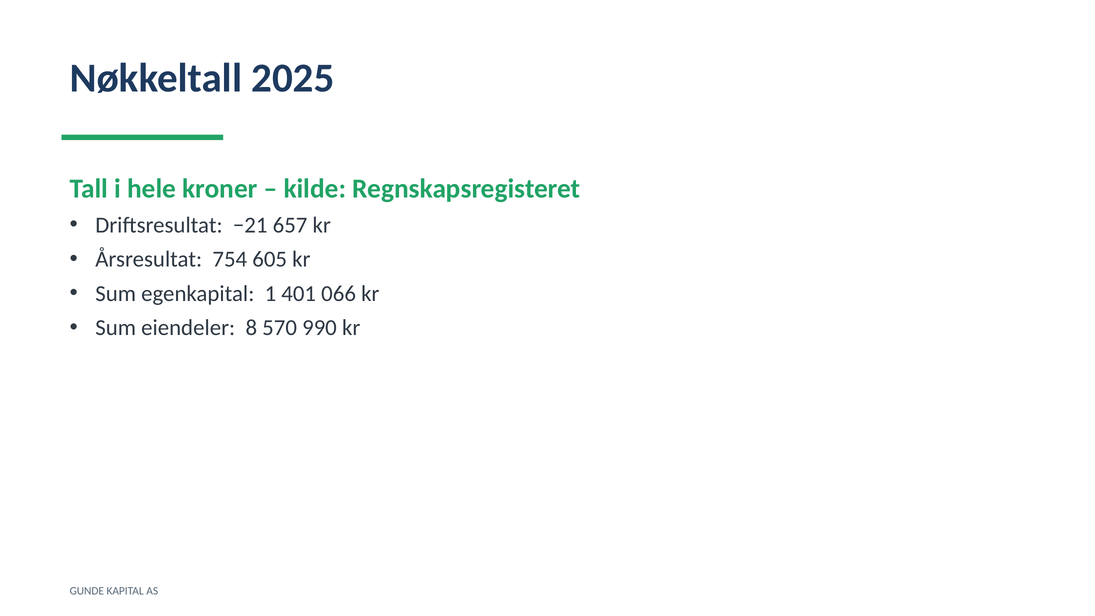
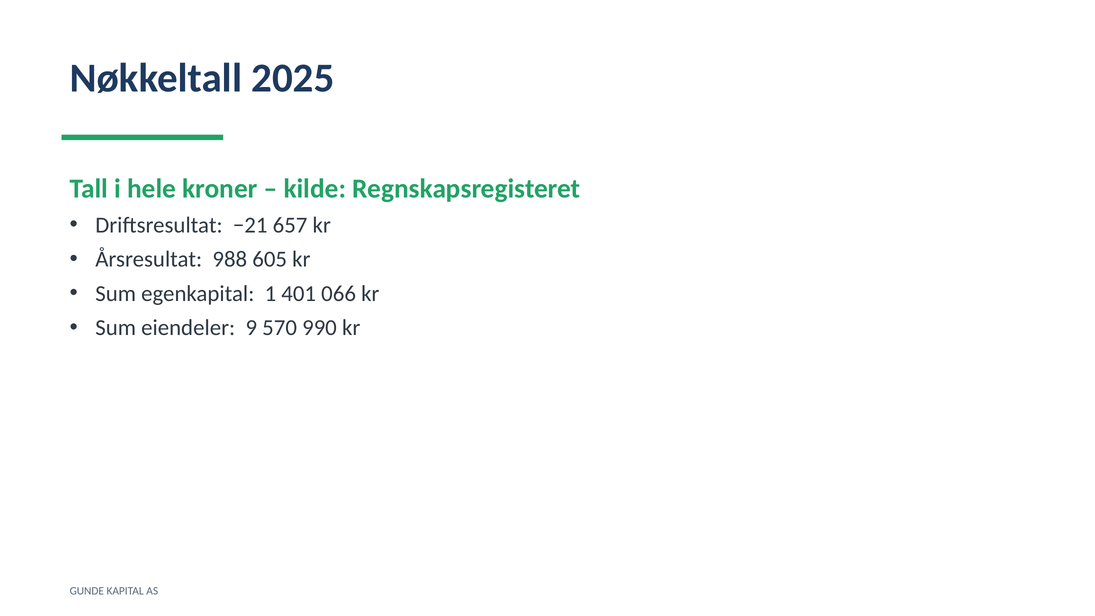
754: 754 -> 988
8: 8 -> 9
